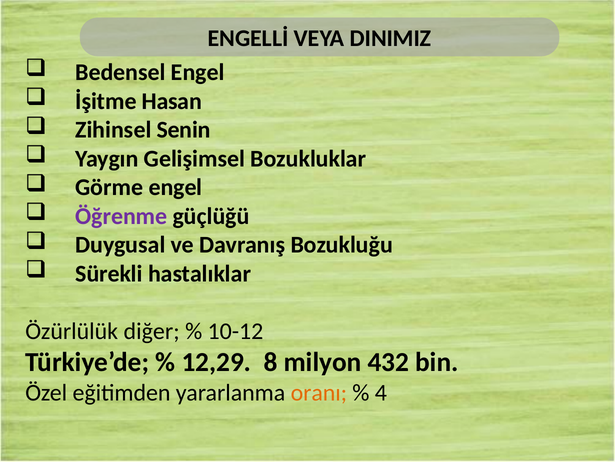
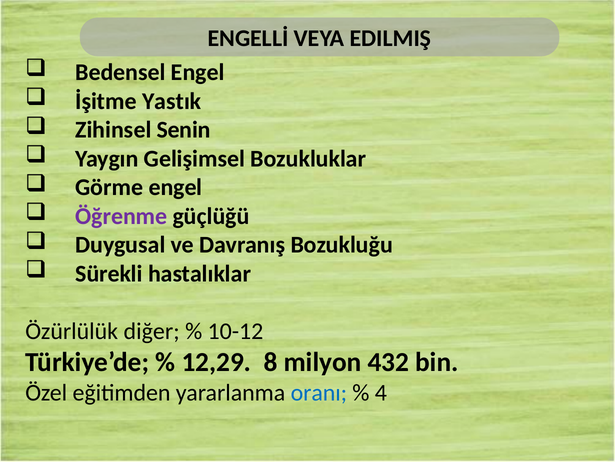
DINIMIZ: DINIMIZ -> EDILMIŞ
Hasan: Hasan -> Yastık
oranı colour: orange -> blue
